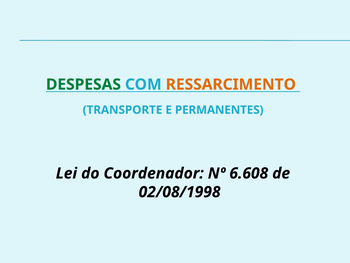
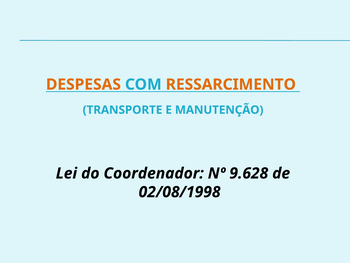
DESPESAS colour: green -> orange
PERMANENTES: PERMANENTES -> MANUTENÇÃO
6.608: 6.608 -> 9.628
